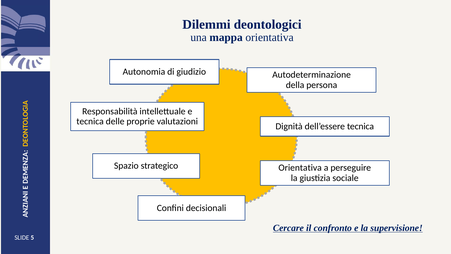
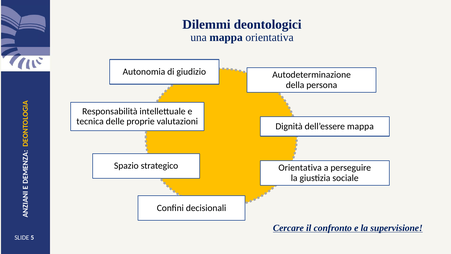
dell’essere tecnica: tecnica -> mappa
